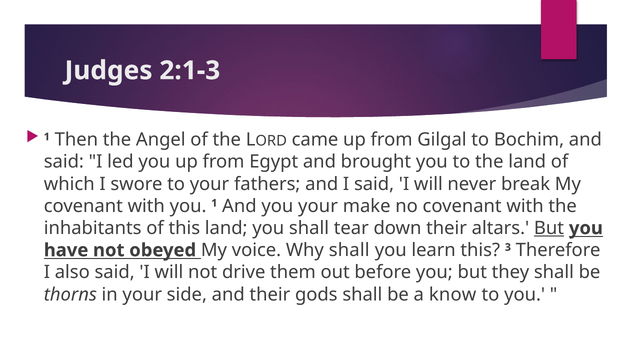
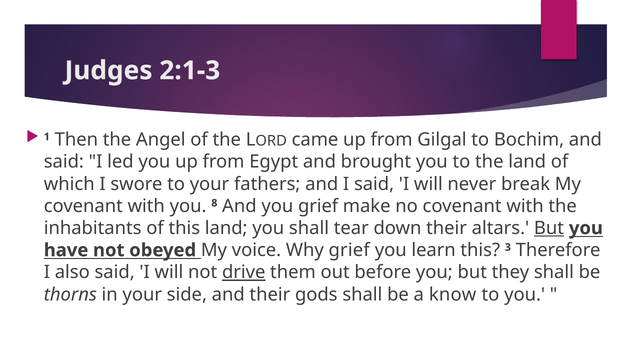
you 1: 1 -> 8
you your: your -> grief
Why shall: shall -> grief
drive underline: none -> present
